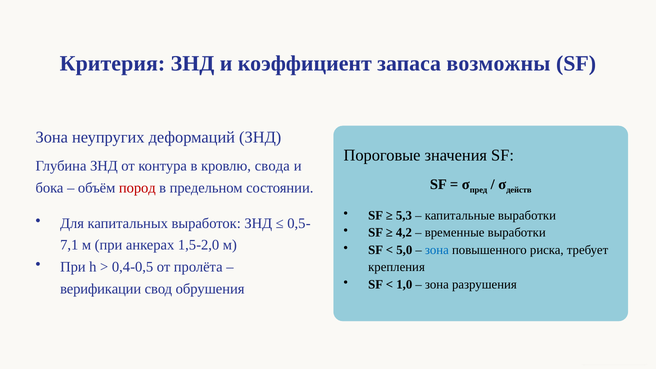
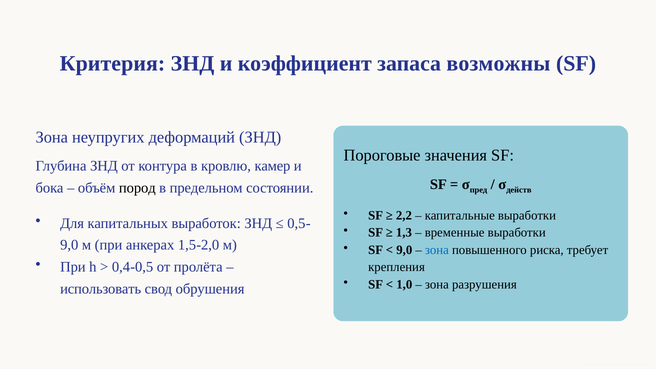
свода: свода -> камер
пород colour: red -> black
5,3: 5,3 -> 2,2
4,2: 4,2 -> 1,3
7,1 at (69, 245): 7,1 -> 9,0
5,0 at (404, 250): 5,0 -> 9,0
верификации: верификации -> использовать
